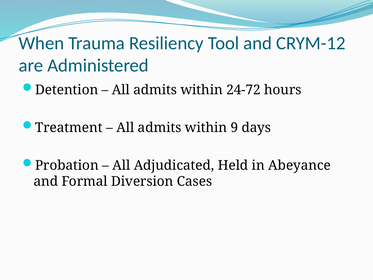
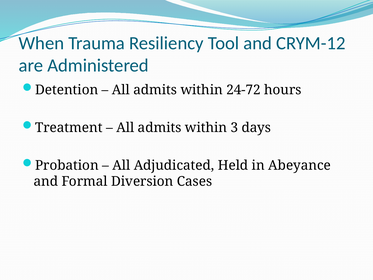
9: 9 -> 3
